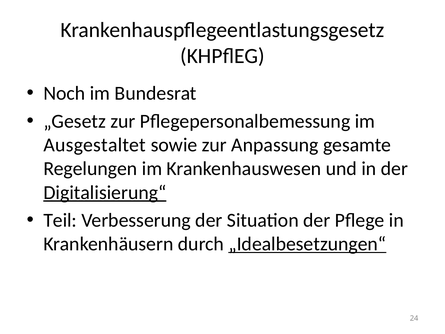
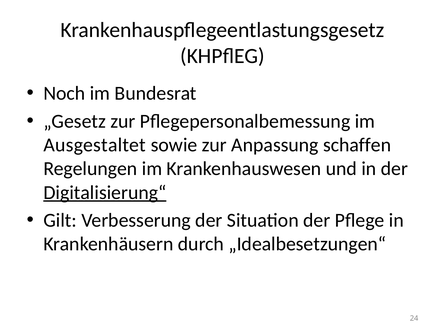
gesamte: gesamte -> schaffen
Teil: Teil -> Gilt
„Idealbesetzungen“ underline: present -> none
